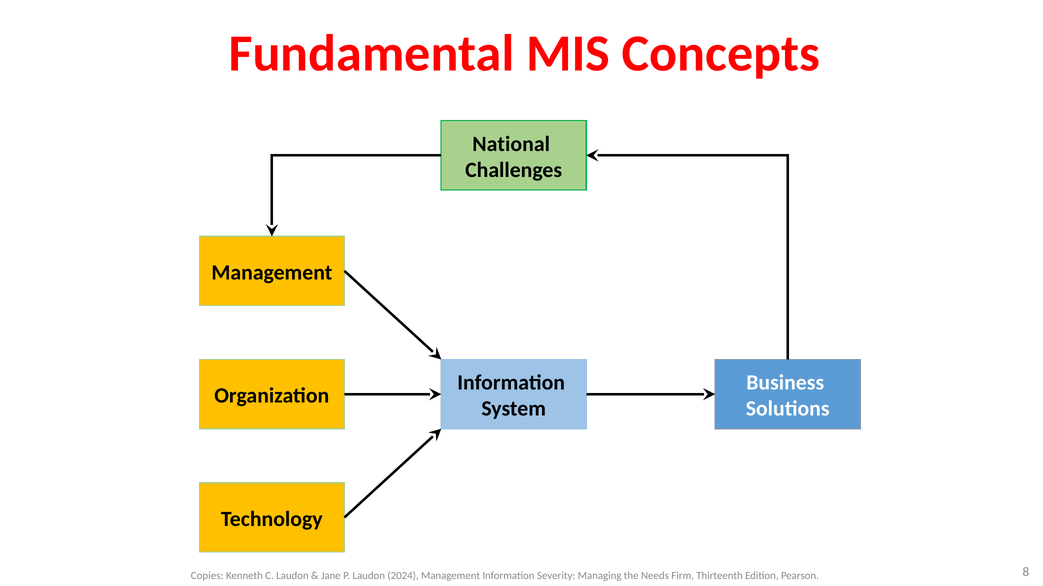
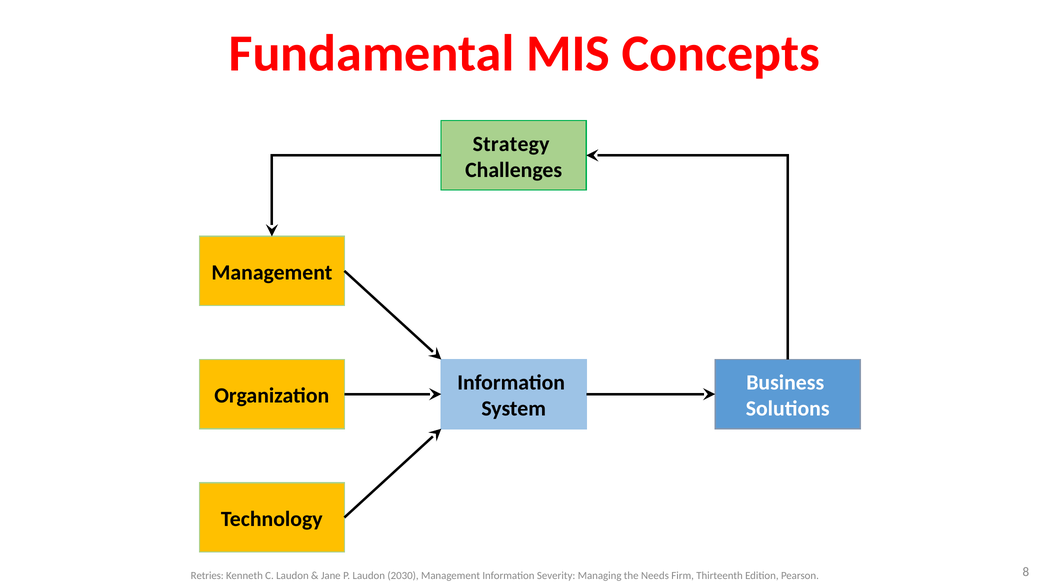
National: National -> Strategy
Copies: Copies -> Retries
2024: 2024 -> 2030
